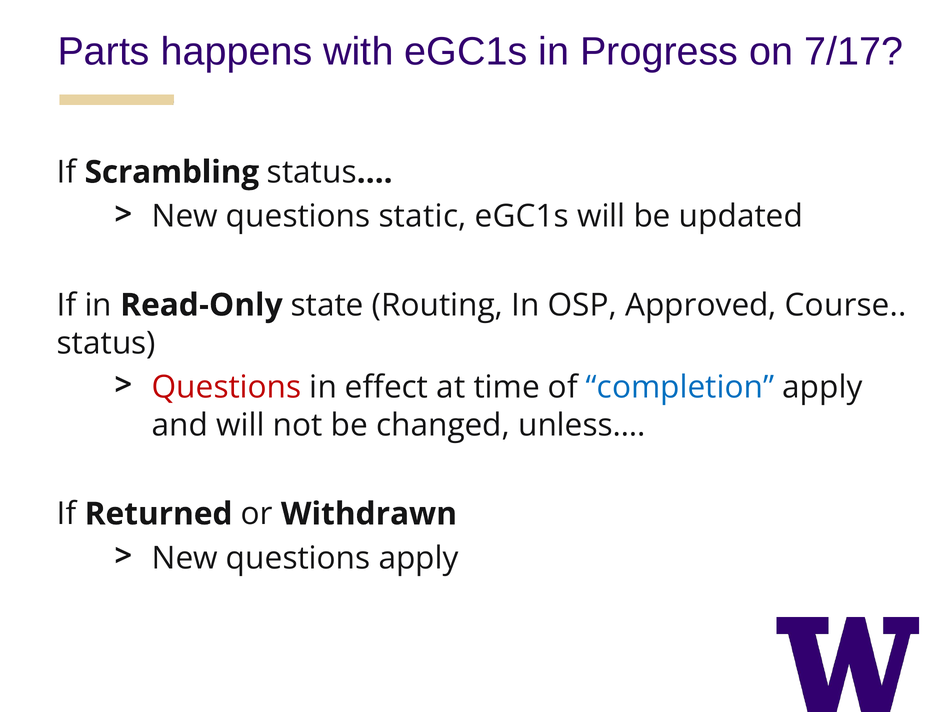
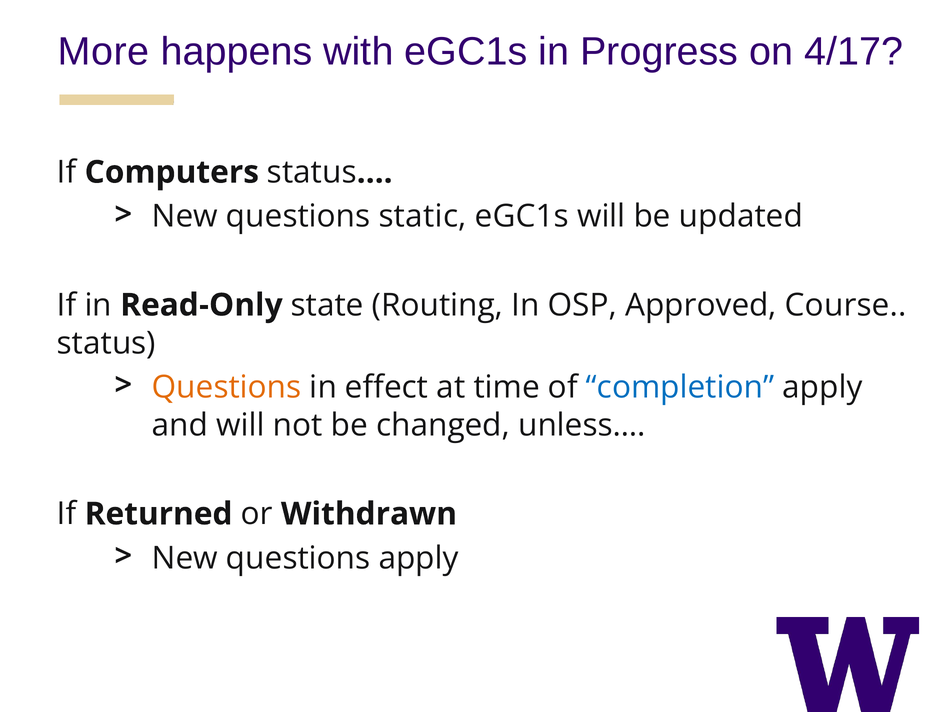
Parts: Parts -> More
7/17: 7/17 -> 4/17
Scrambling: Scrambling -> Computers
Questions at (227, 387) colour: red -> orange
